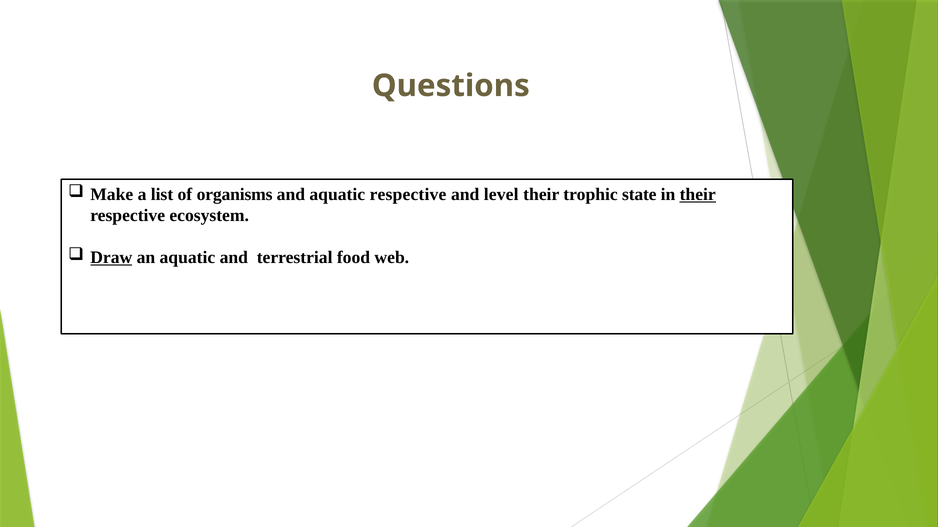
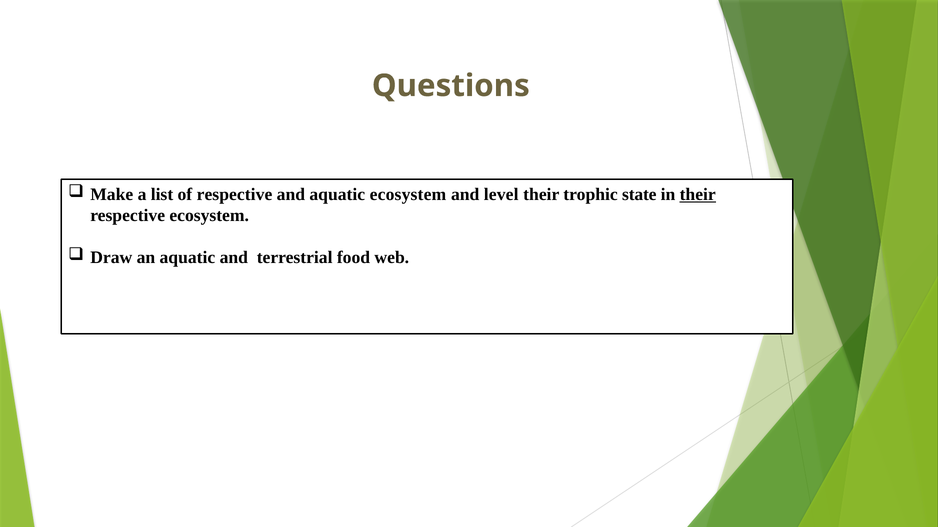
of organisms: organisms -> respective
aquatic respective: respective -> ecosystem
Draw underline: present -> none
